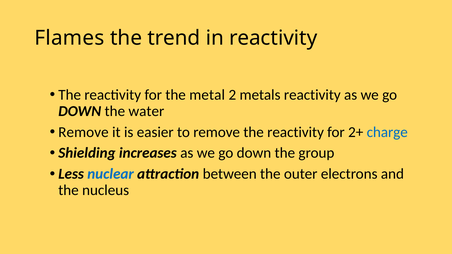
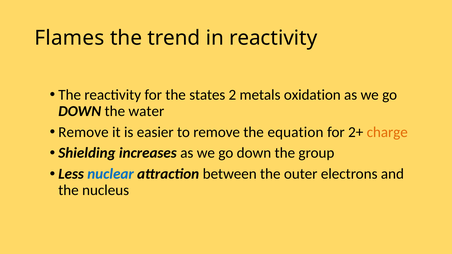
metal: metal -> states
metals reactivity: reactivity -> oxidation
remove the reactivity: reactivity -> equation
charge colour: blue -> orange
